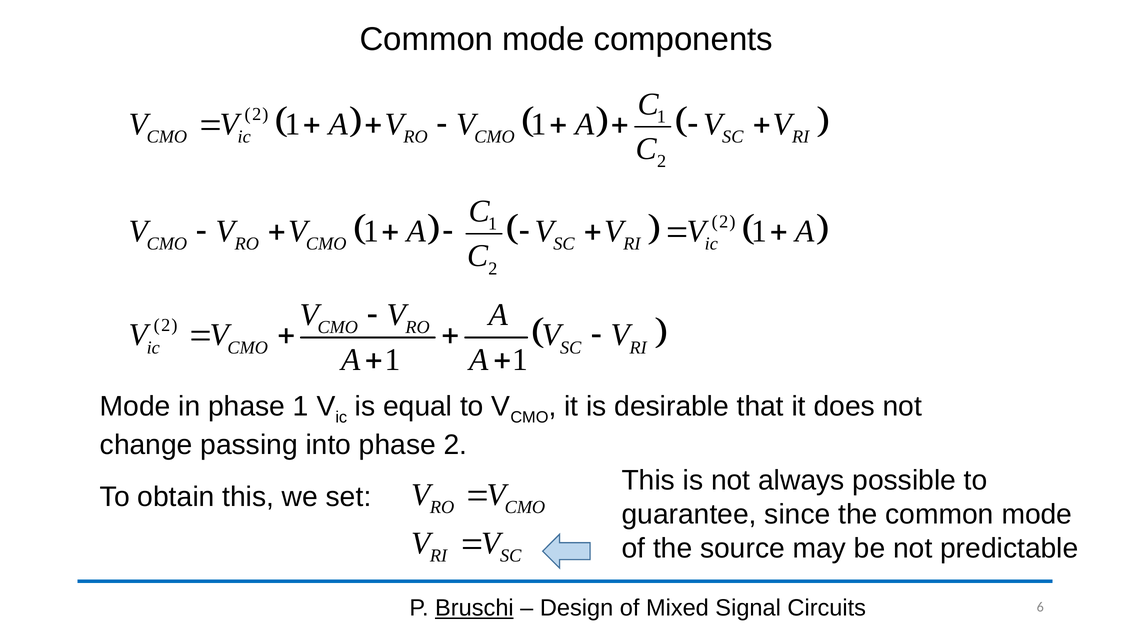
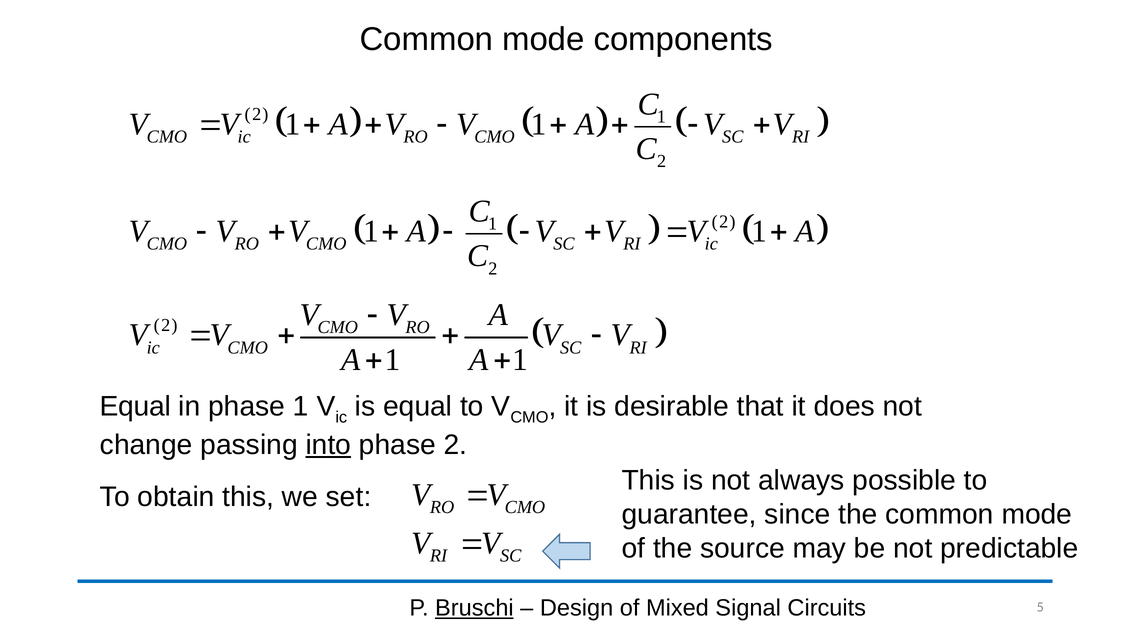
Mode at (135, 406): Mode -> Equal
into underline: none -> present
6: 6 -> 5
